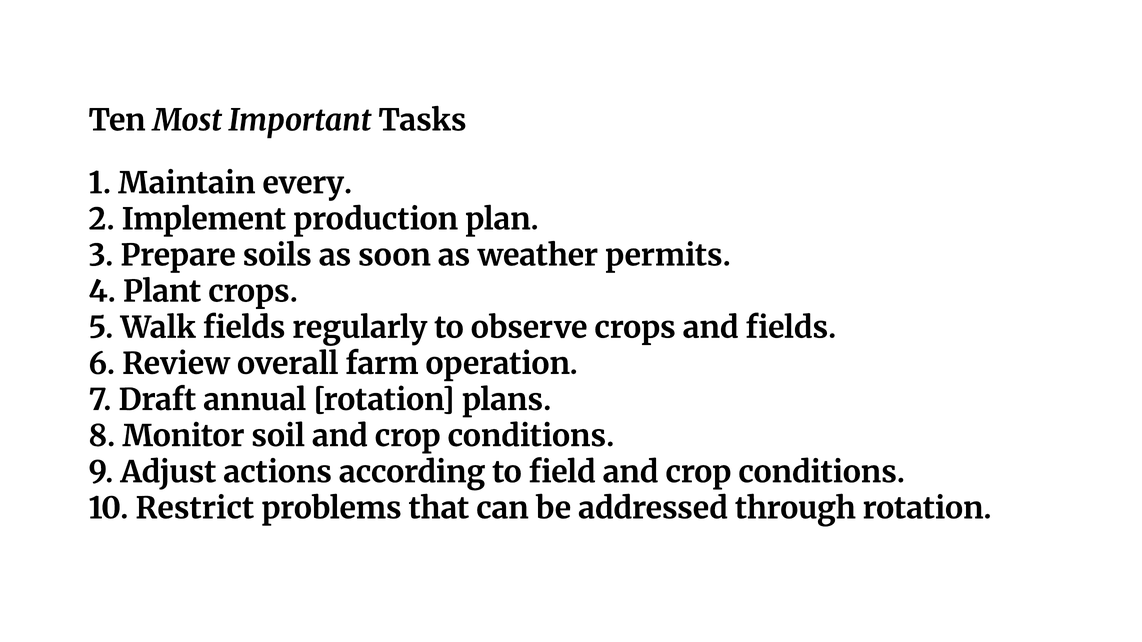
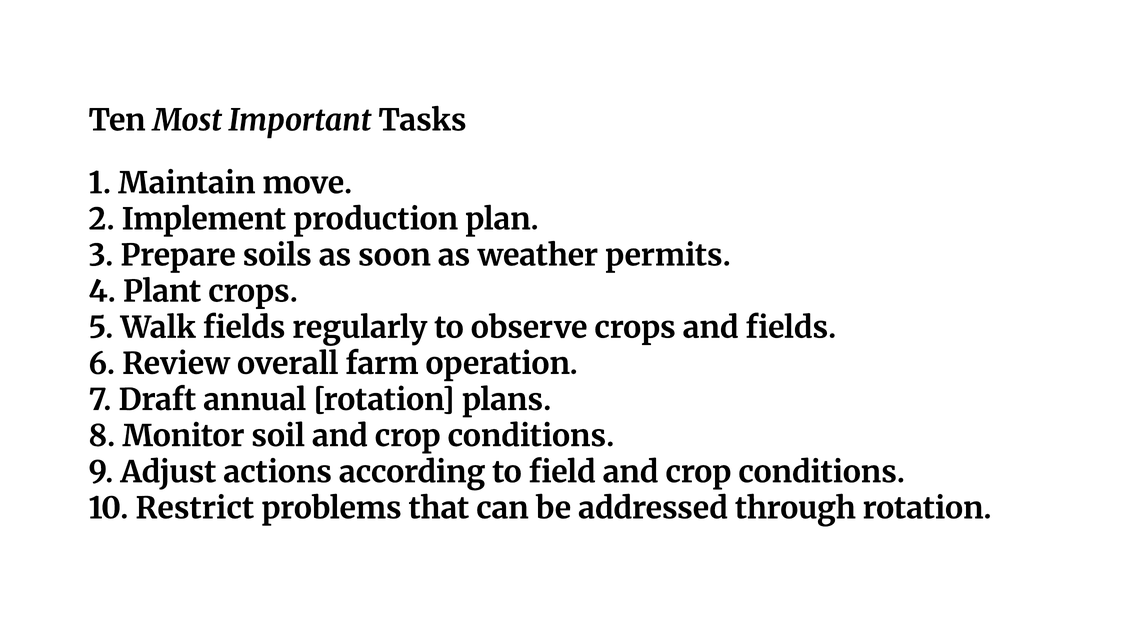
every: every -> move
